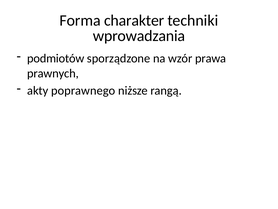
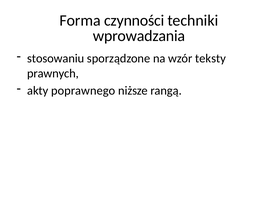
charakter: charakter -> czynności
podmiotów: podmiotów -> stosowaniu
prawa: prawa -> teksty
